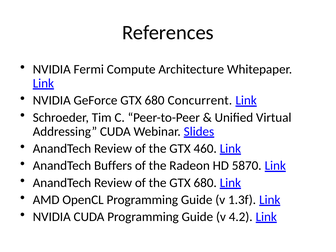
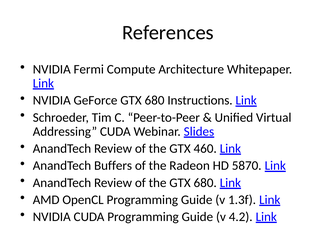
Concurrent: Concurrent -> Instructions
